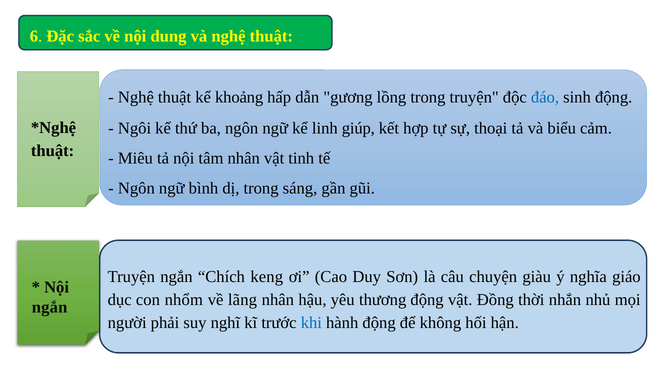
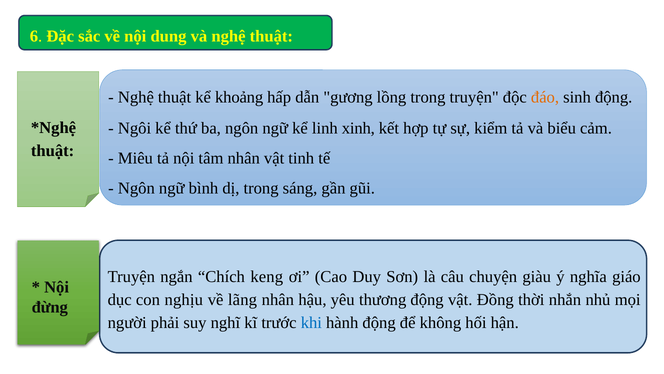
đáo colour: blue -> orange
giúp: giúp -> xinh
thoại: thoại -> kiểm
nhổm: nhổm -> nghịu
ngắn at (50, 307): ngắn -> đừng
